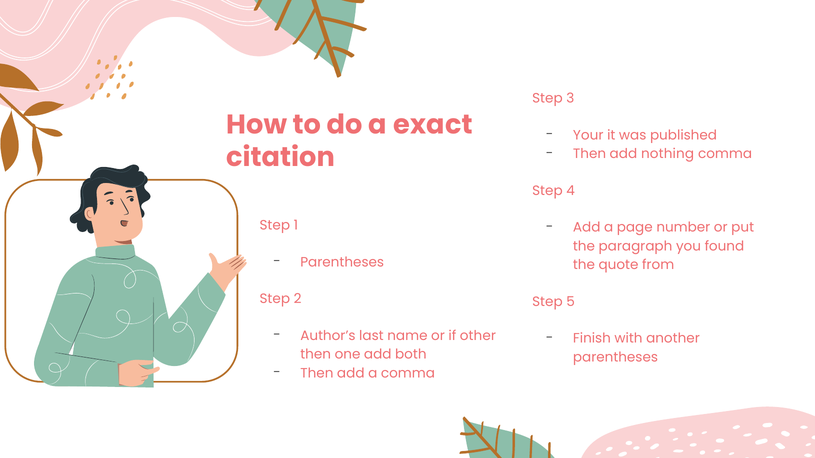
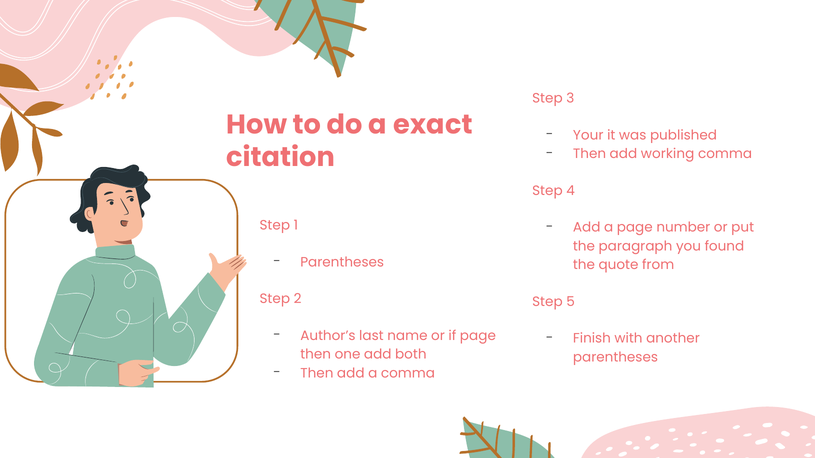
nothing: nothing -> working
if other: other -> page
